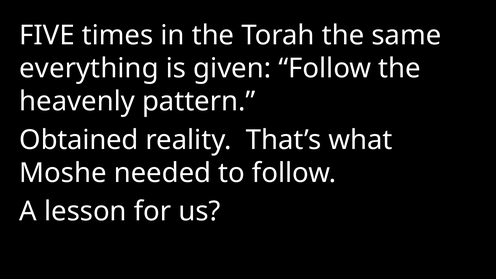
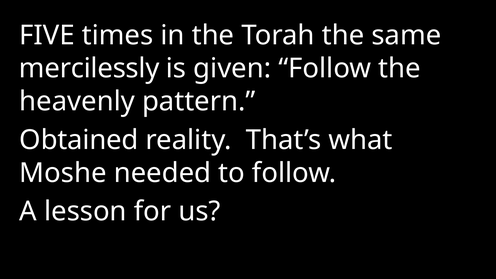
everything: everything -> mercilessly
